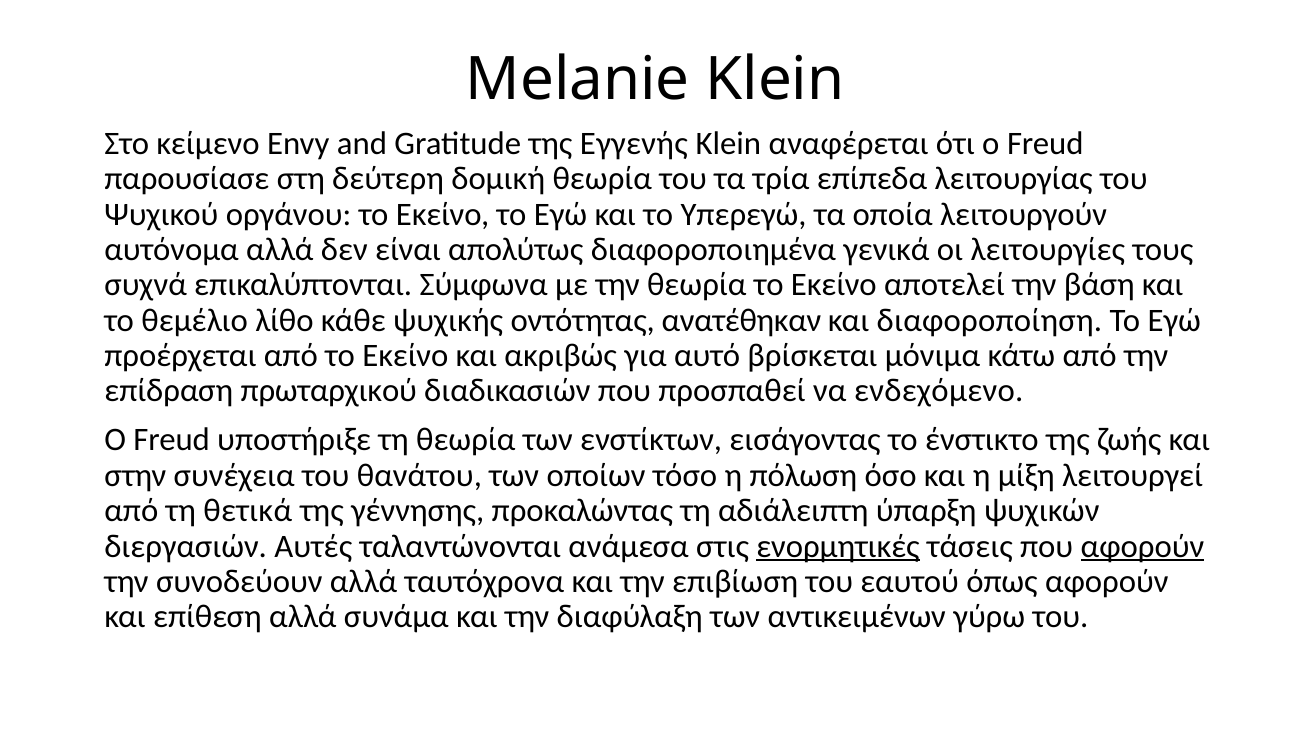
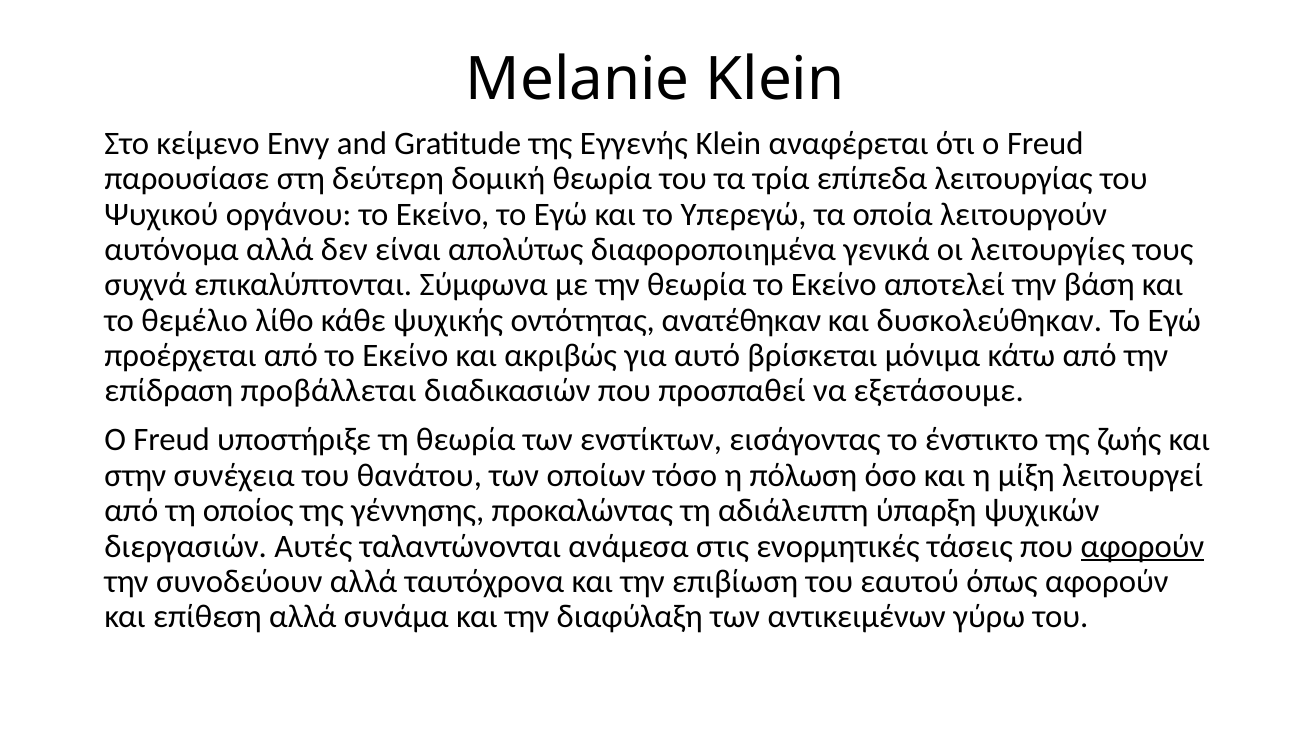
διαφοροποίηση: διαφοροποίηση -> δυσκολεύθηκαν
πρωταρχικού: πρωταρχικού -> προβάλλεται
ενδεχόμενο: ενδεχόμενο -> εξετάσουμε
θετικά: θετικά -> οποίος
ενορμητικές underline: present -> none
